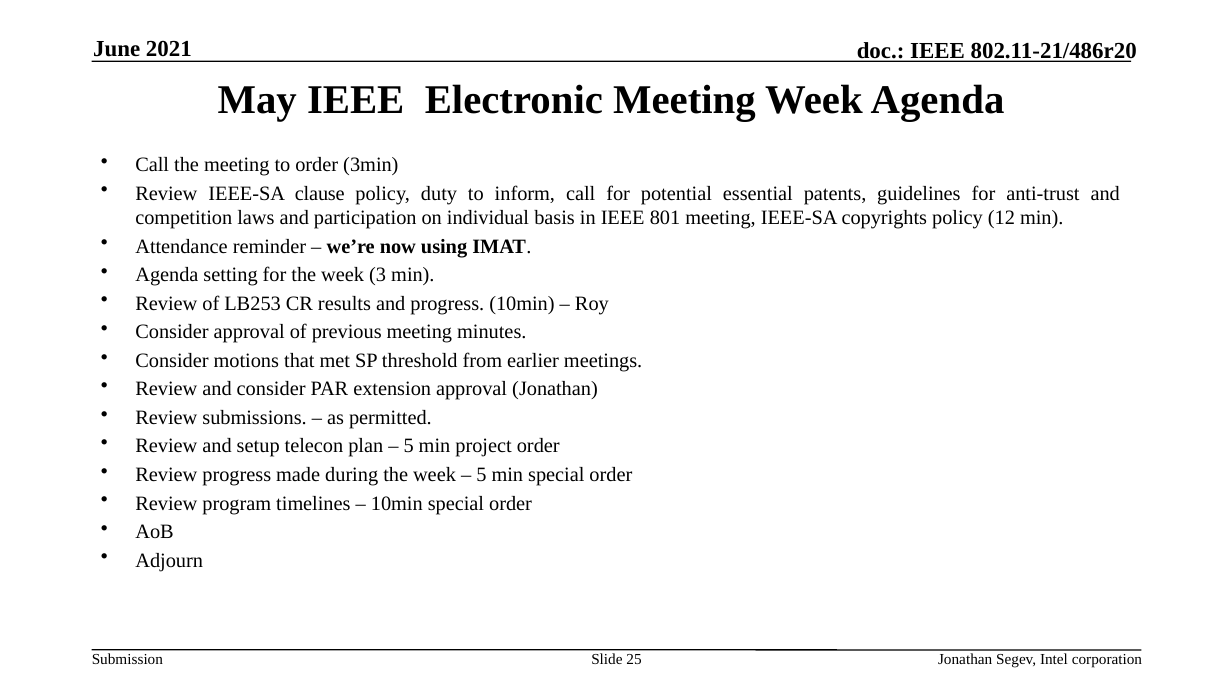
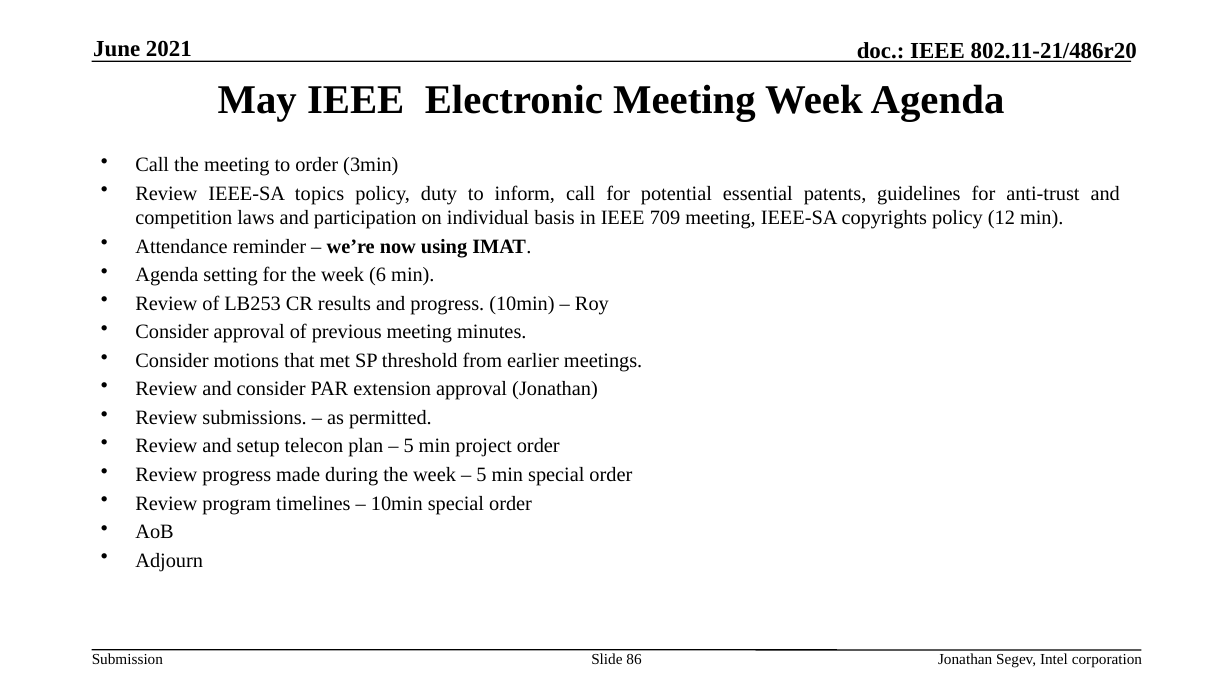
clause: clause -> topics
801: 801 -> 709
3: 3 -> 6
25: 25 -> 86
